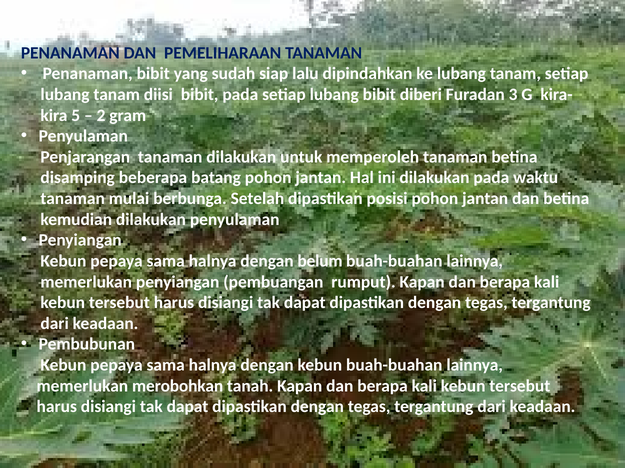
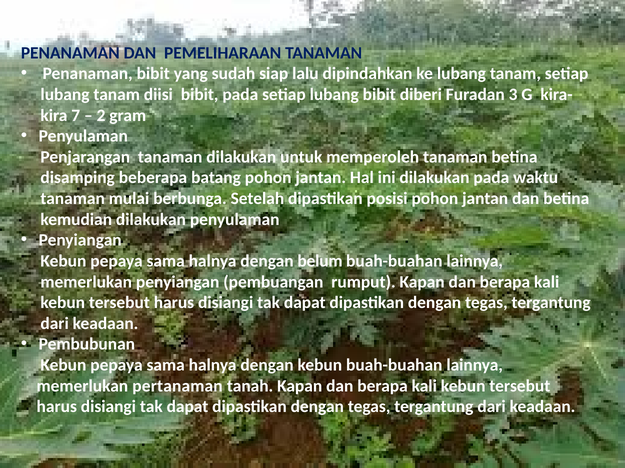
5: 5 -> 7
merobohkan: merobohkan -> pertanaman
